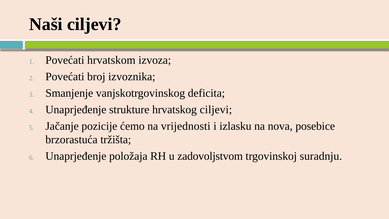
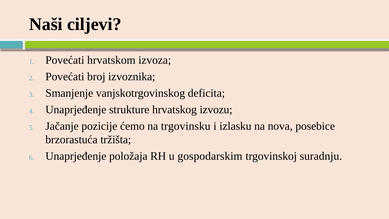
hrvatskog ciljevi: ciljevi -> izvozu
vrijednosti: vrijednosti -> trgovinsku
zadovoljstvom: zadovoljstvom -> gospodarskim
